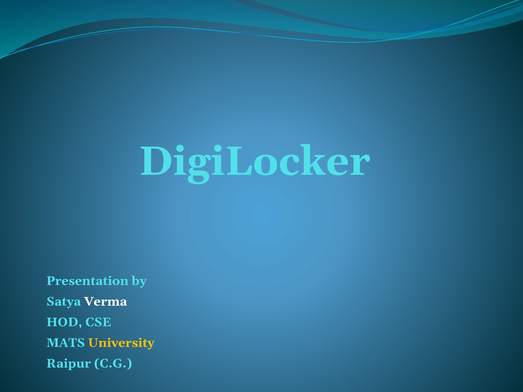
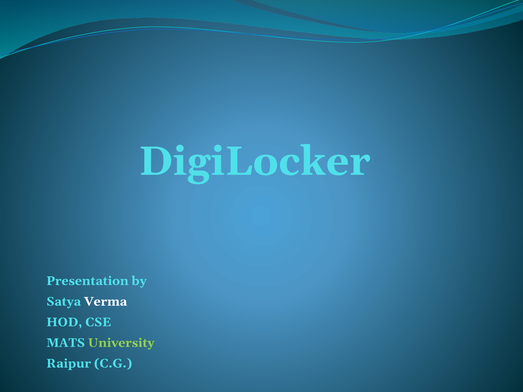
University colour: yellow -> light green
